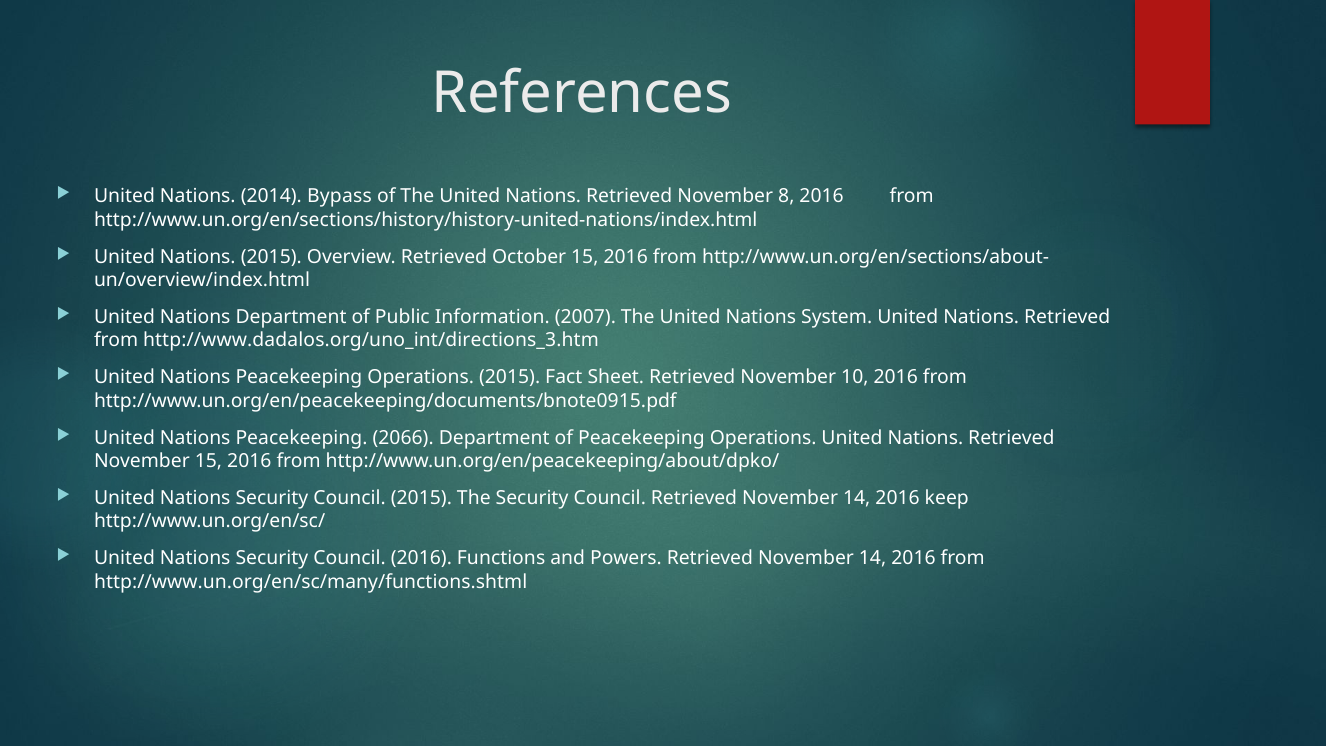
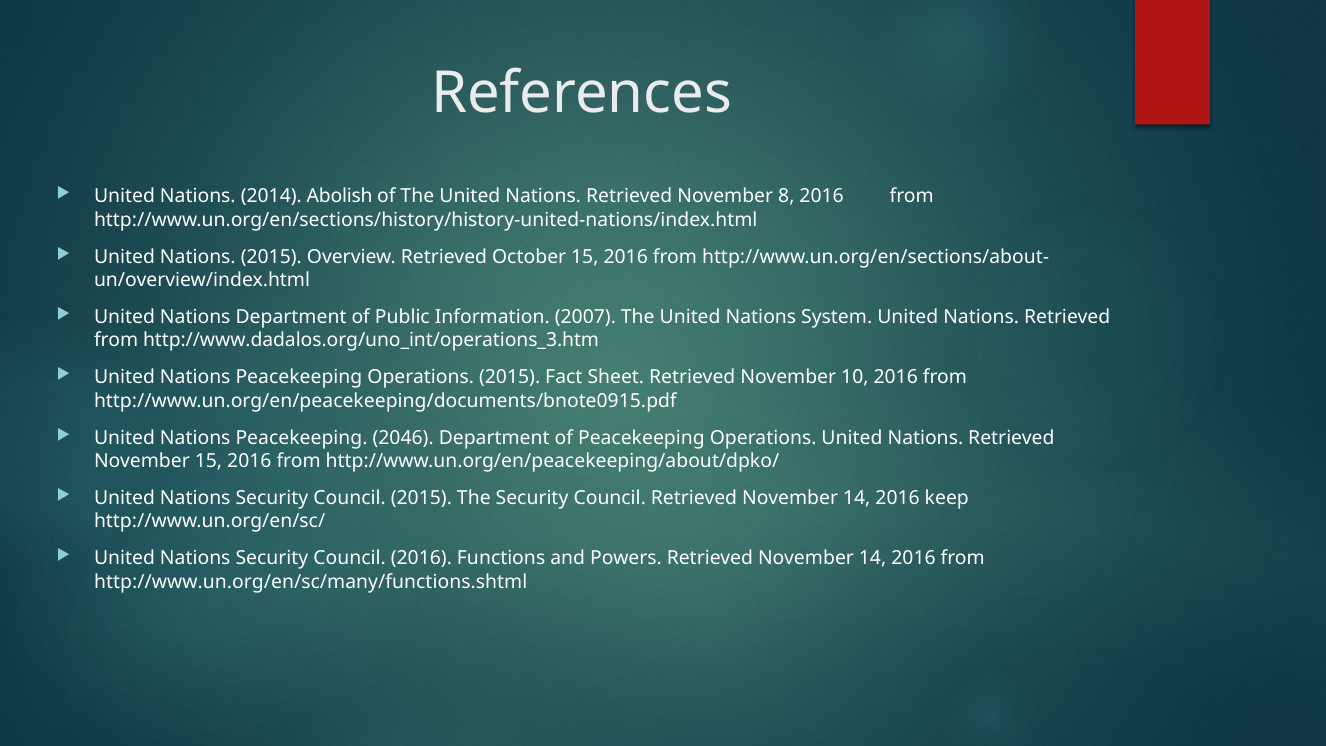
Bypass: Bypass -> Abolish
http://www.dadalos.org/uno_int/directions_3.htm: http://www.dadalos.org/uno_int/directions_3.htm -> http://www.dadalos.org/uno_int/operations_3.htm
2066: 2066 -> 2046
